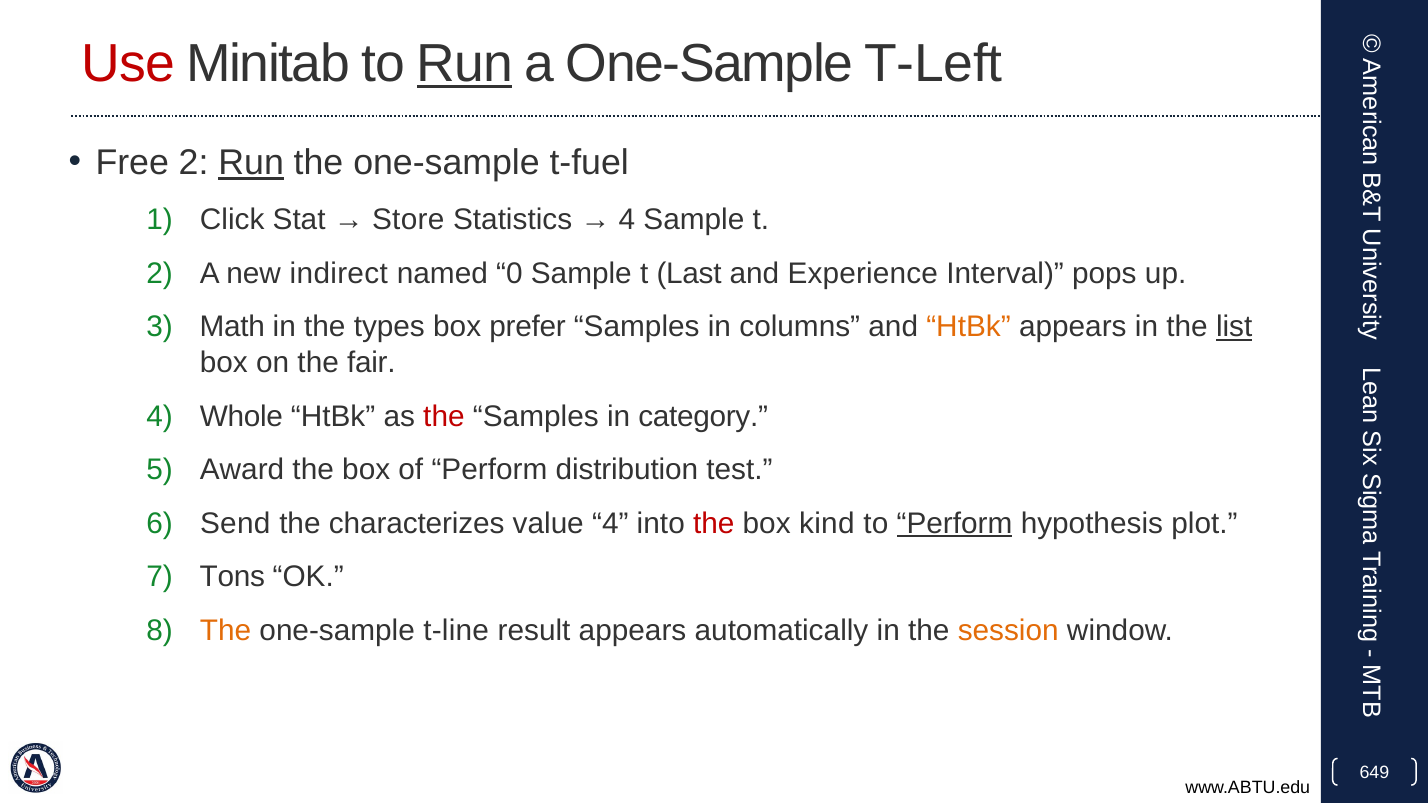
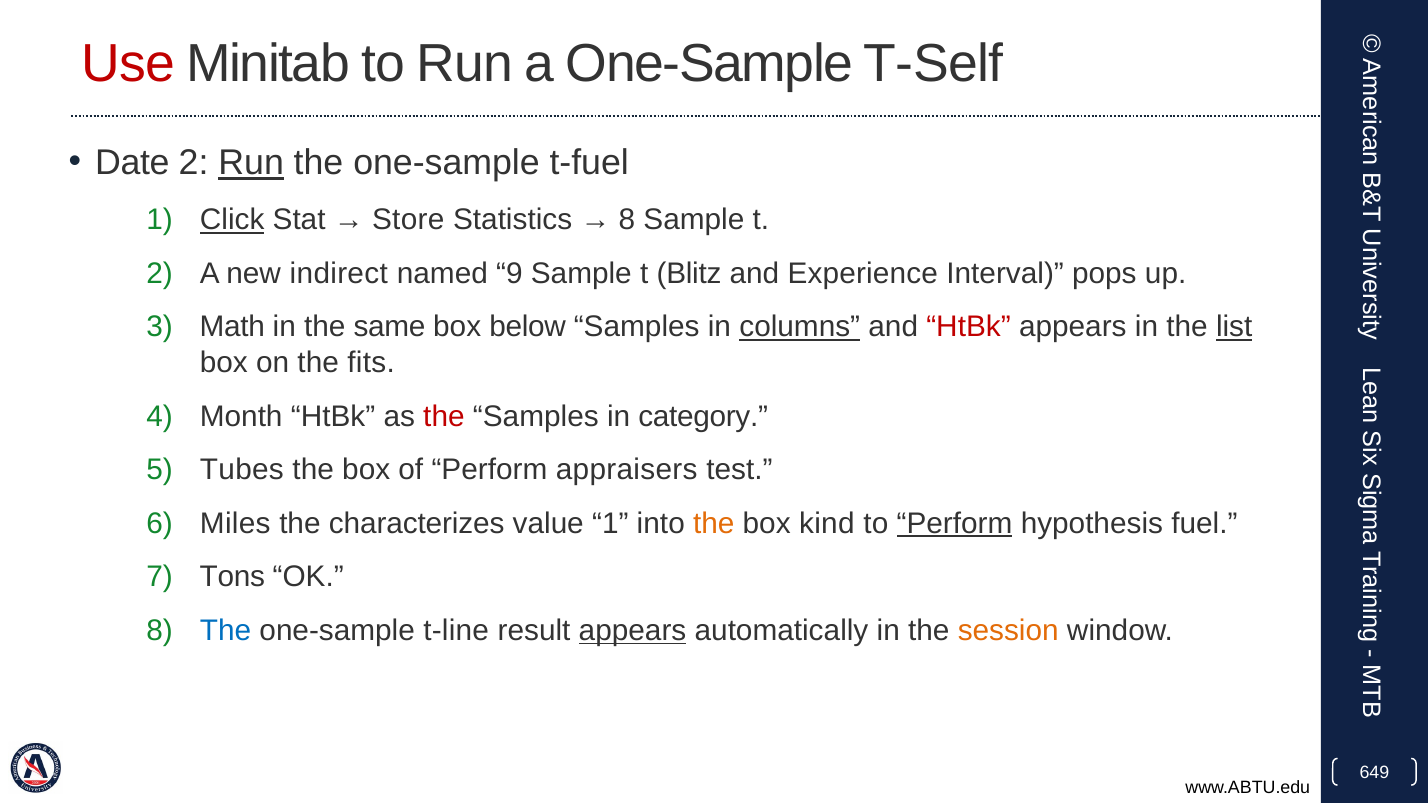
Run at (465, 63) underline: present -> none
T-Left: T-Left -> T-Self
Free: Free -> Date
Click underline: none -> present
4 at (627, 220): 4 -> 8
0: 0 -> 9
Last: Last -> Blitz
types: types -> same
prefer: prefer -> below
columns underline: none -> present
HtBk at (969, 327) colour: orange -> red
fair: fair -> fits
Whole: Whole -> Month
Award: Award -> Tubes
distribution: distribution -> appraisers
Send: Send -> Miles
value 4: 4 -> 1
the at (714, 524) colour: red -> orange
plot: plot -> fuel
The at (225, 631) colour: orange -> blue
appears at (633, 631) underline: none -> present
